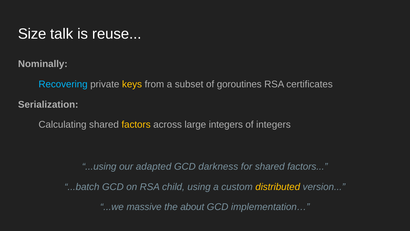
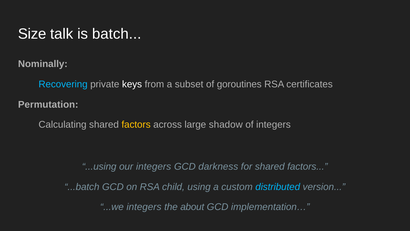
reuse: reuse -> batch
keys colour: yellow -> white
Serialization: Serialization -> Permutation
large integers: integers -> shadow
our adapted: adapted -> integers
distributed colour: yellow -> light blue
...we massive: massive -> integers
